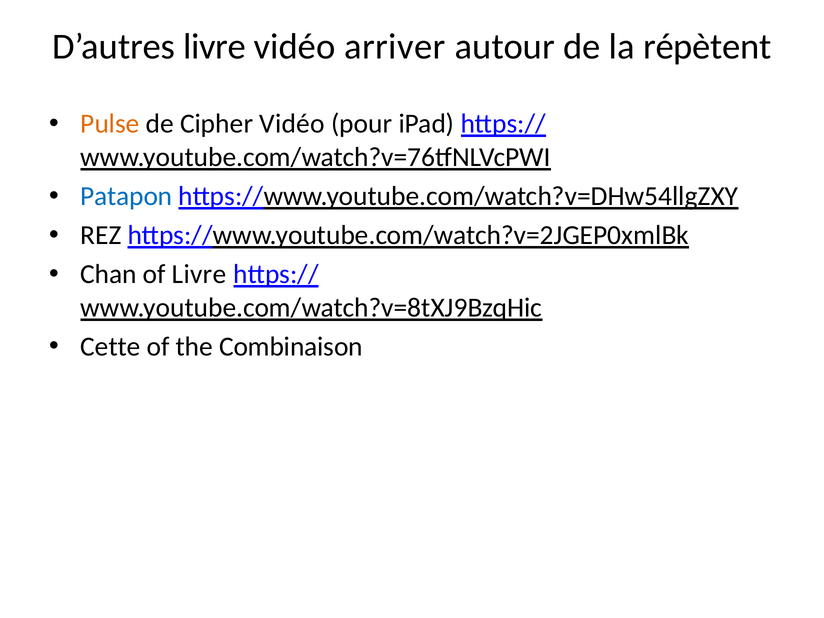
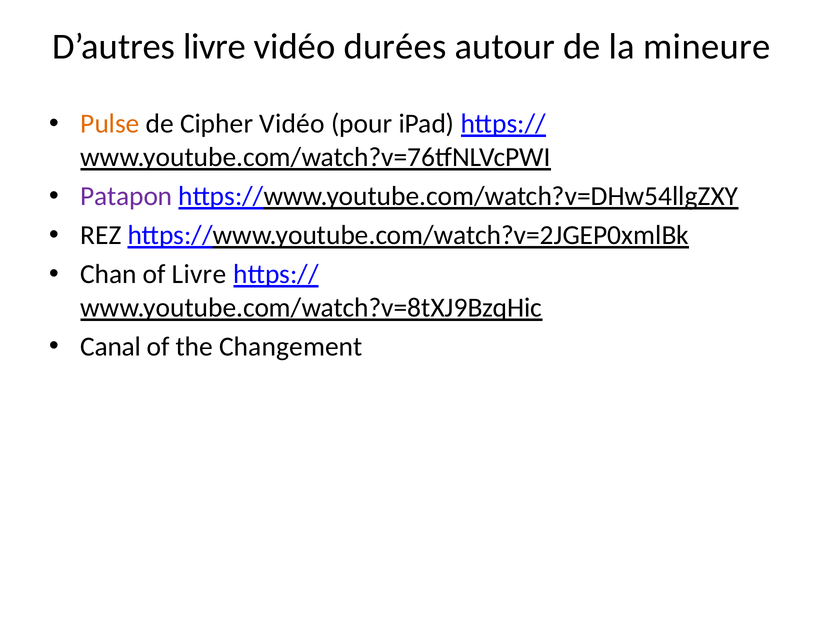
arriver: arriver -> durées
répètent: répètent -> mineure
Patapon colour: blue -> purple
Cette: Cette -> Canal
Combinaison: Combinaison -> Changement
